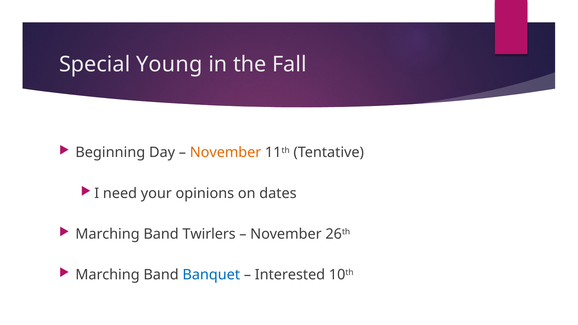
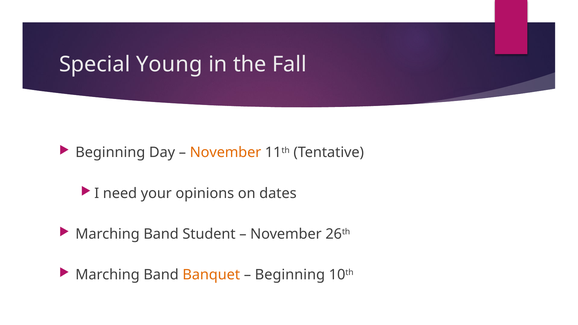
Twirlers: Twirlers -> Student
Banquet colour: blue -> orange
Interested at (290, 275): Interested -> Beginning
